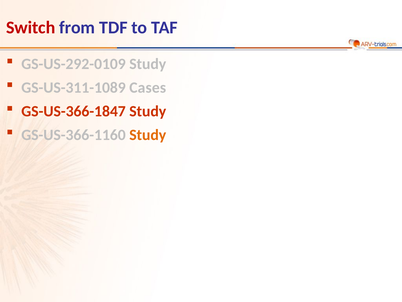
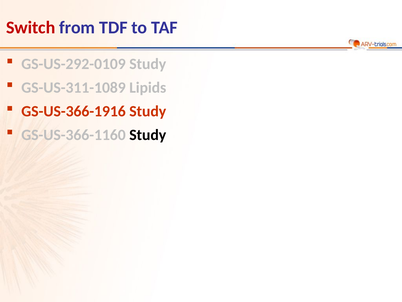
Cases: Cases -> Lipids
GS-US-366-1847: GS-US-366-1847 -> GS-US-366-1916
Study at (148, 135) colour: orange -> black
